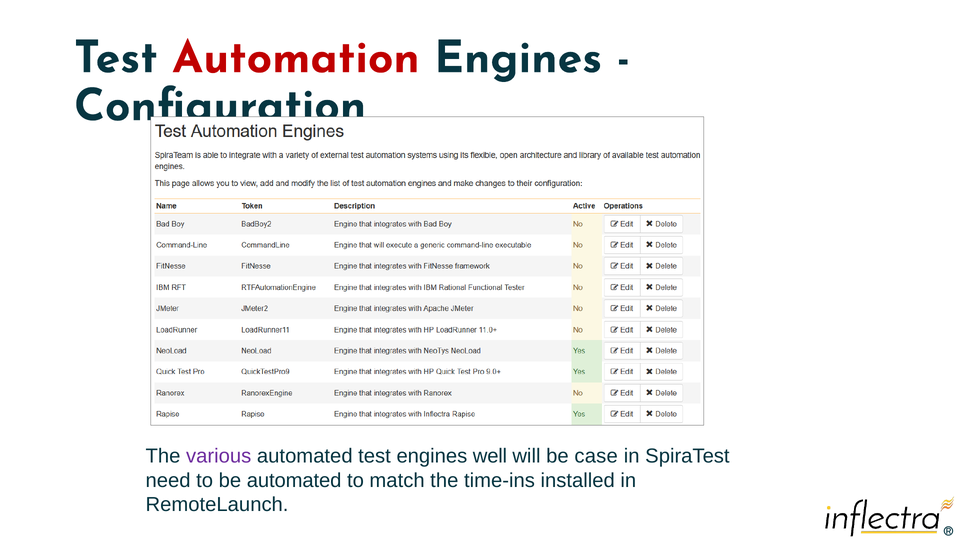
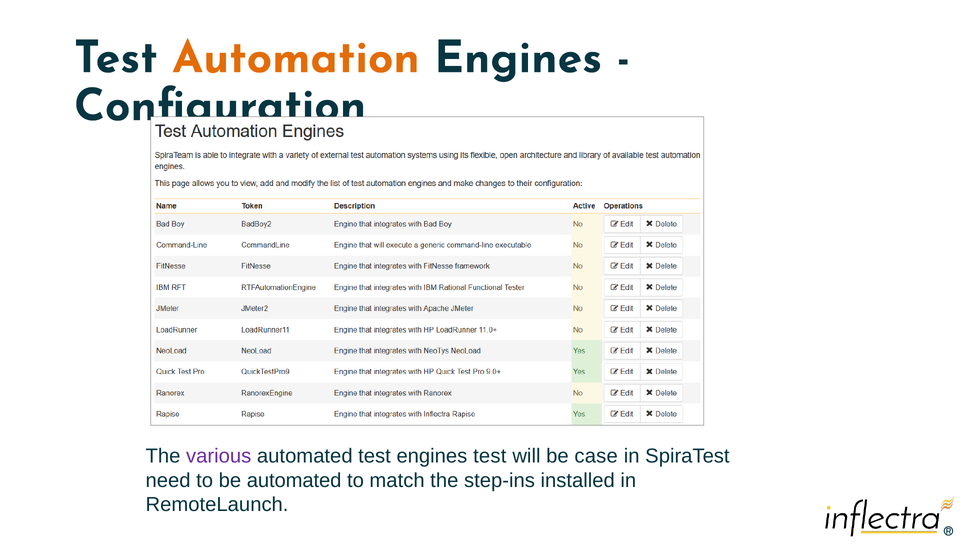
Automation colour: red -> orange
engines well: well -> test
time-ins: time-ins -> step-ins
